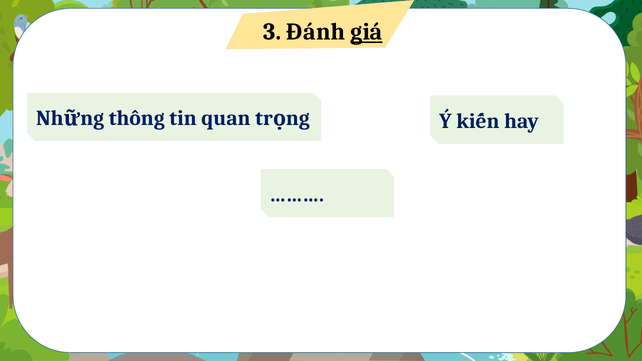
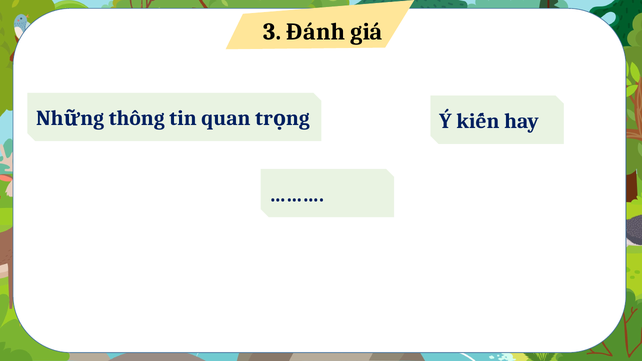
giá underline: present -> none
